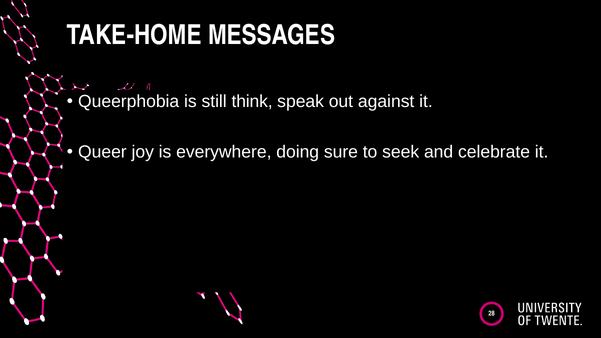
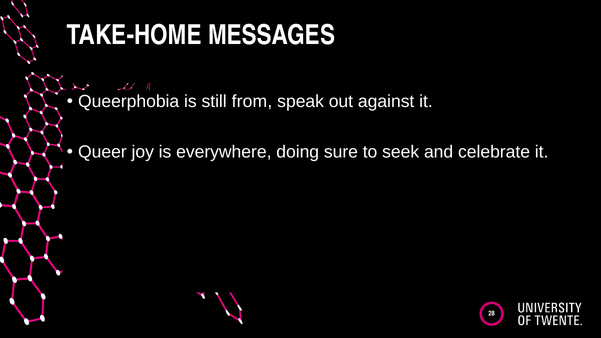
think: think -> from
